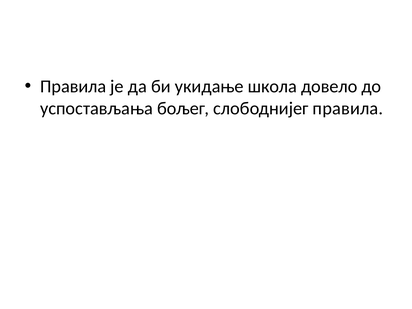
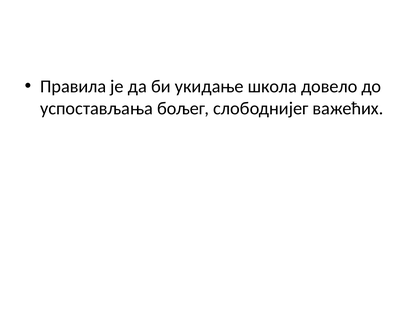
слободнијег правила: правила -> важећих
